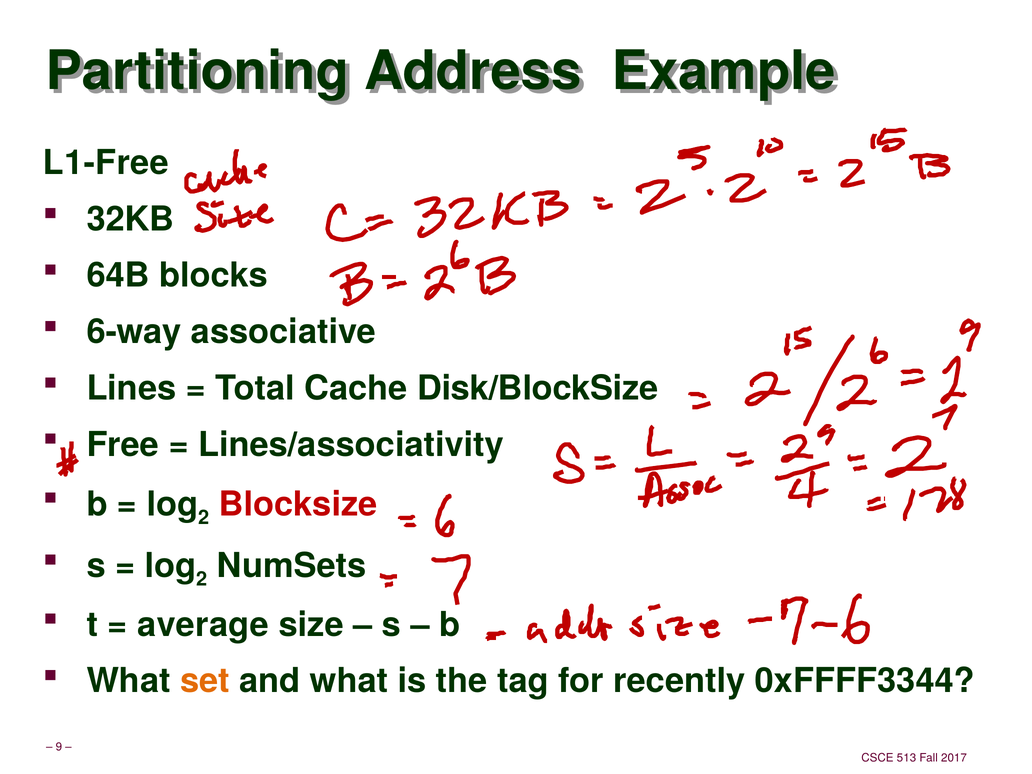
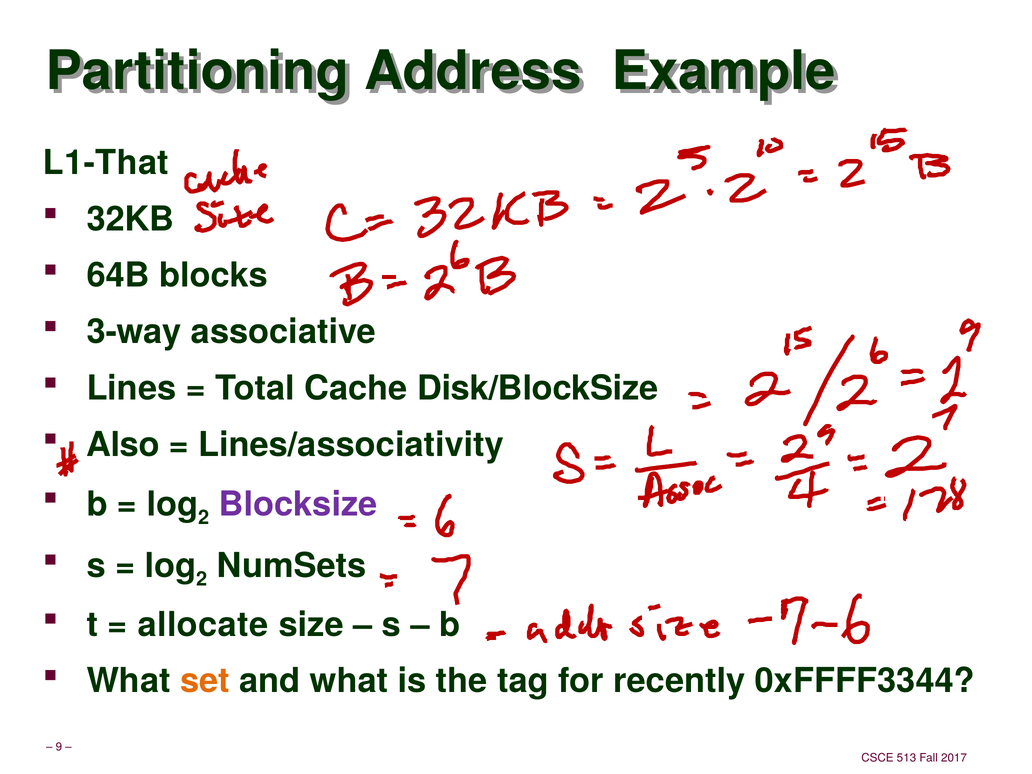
L1-Free: L1-Free -> L1-That
6-way: 6-way -> 3-way
Free: Free -> Also
Blocksize colour: red -> purple
average: average -> allocate
